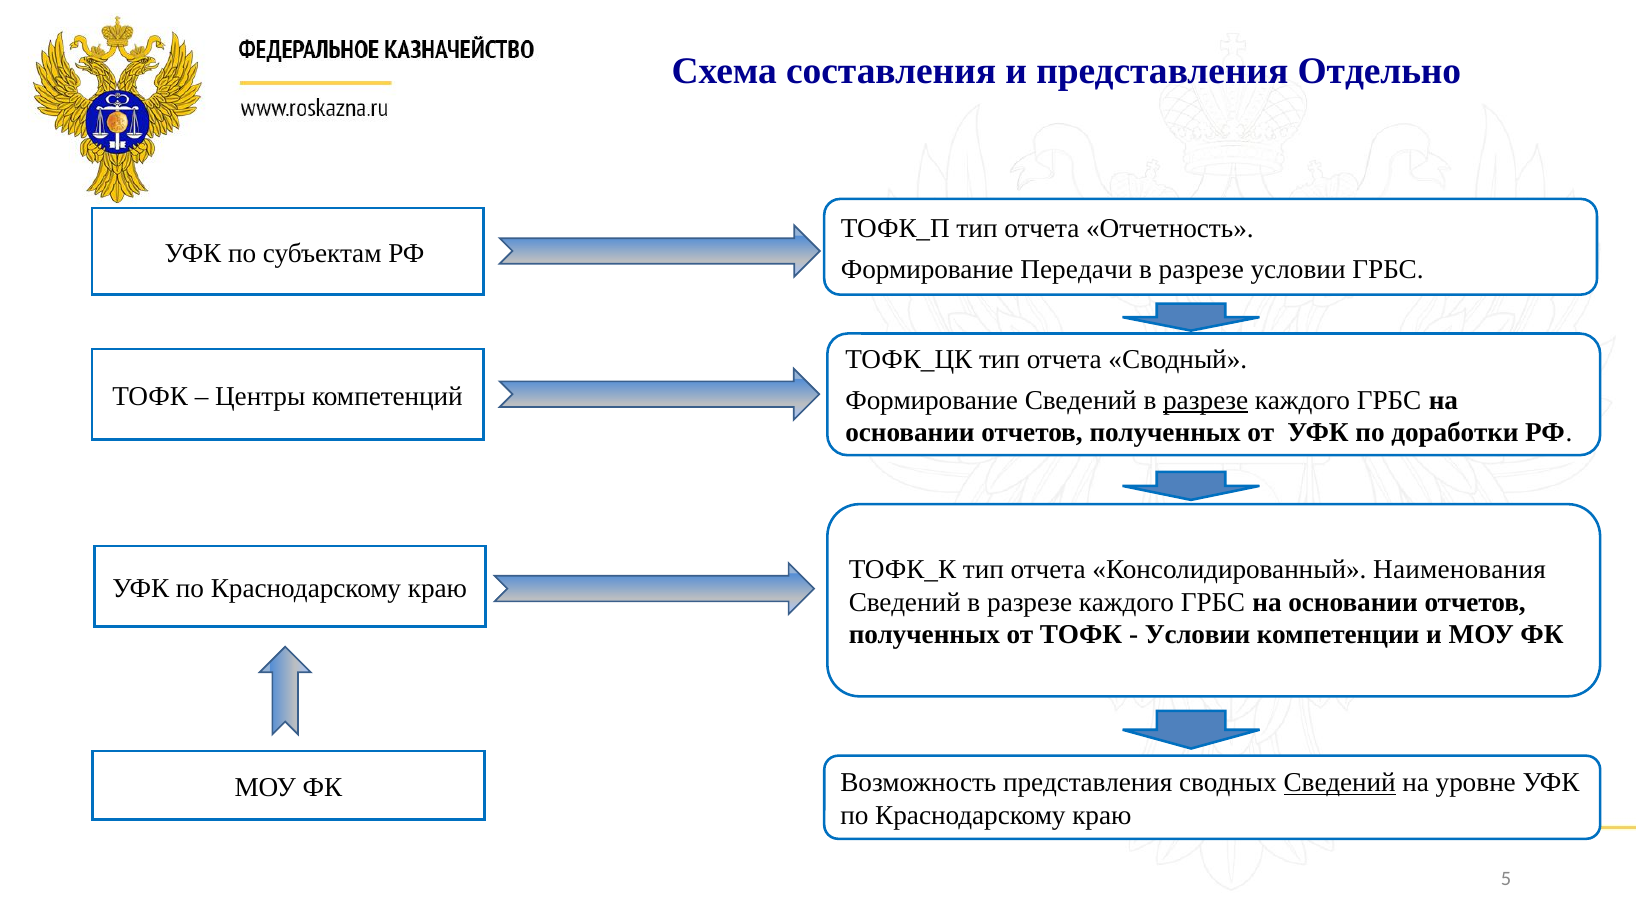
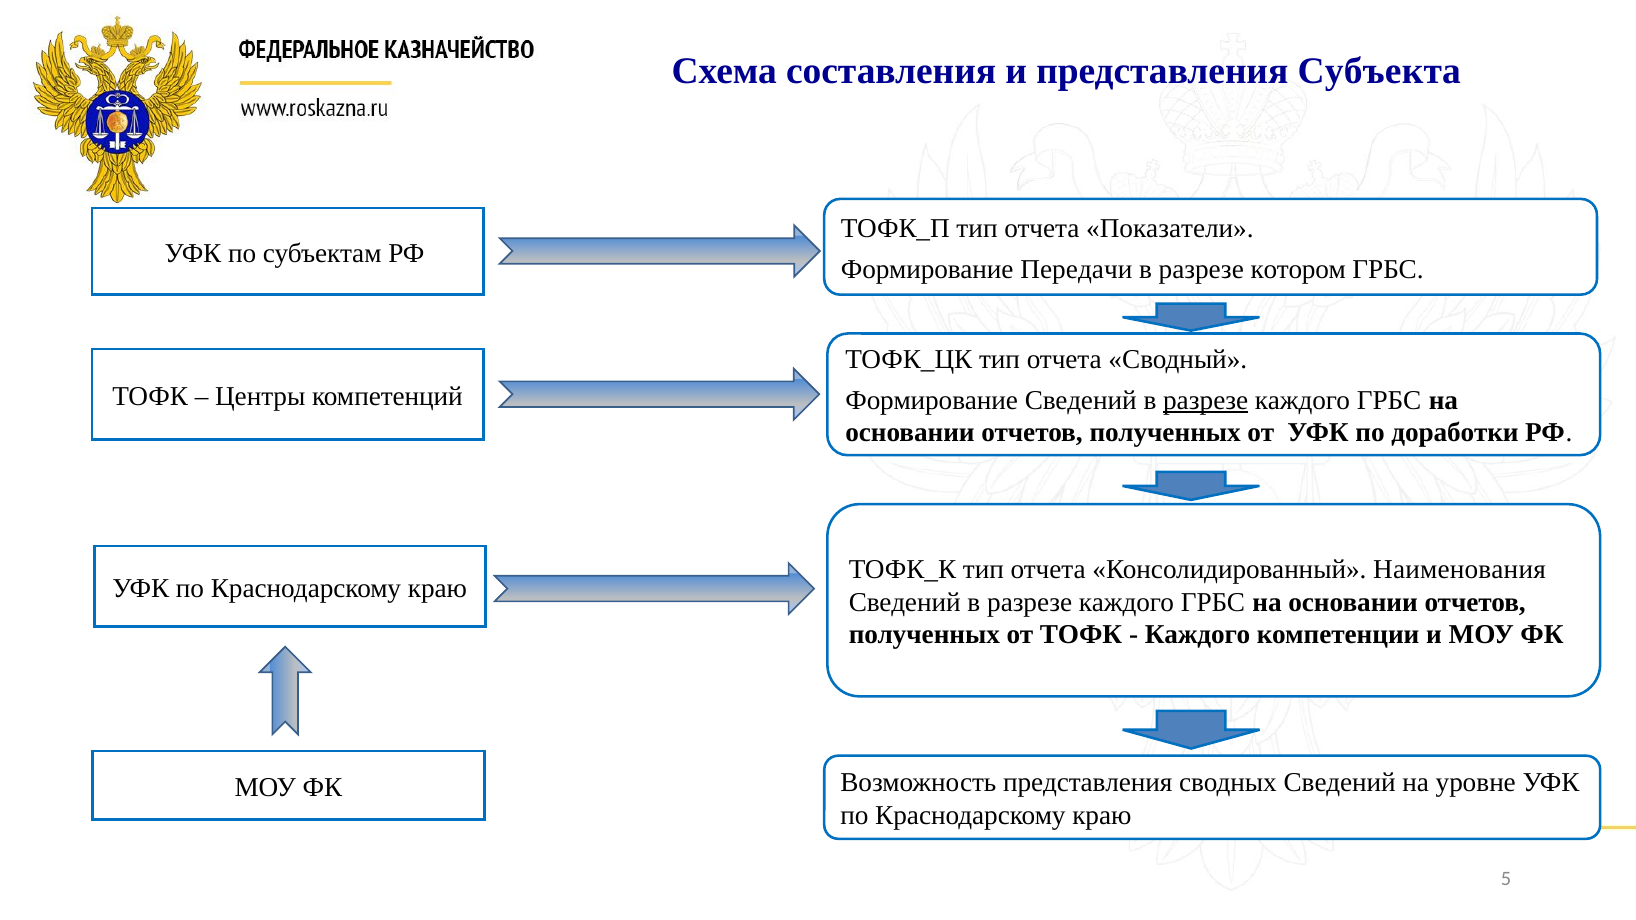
Отдельно: Отдельно -> Субъекта
Отчетность: Отчетность -> Показатели
разрезе условии: условии -> котором
Условии at (1198, 635): Условии -> Каждого
Сведений at (1340, 783) underline: present -> none
